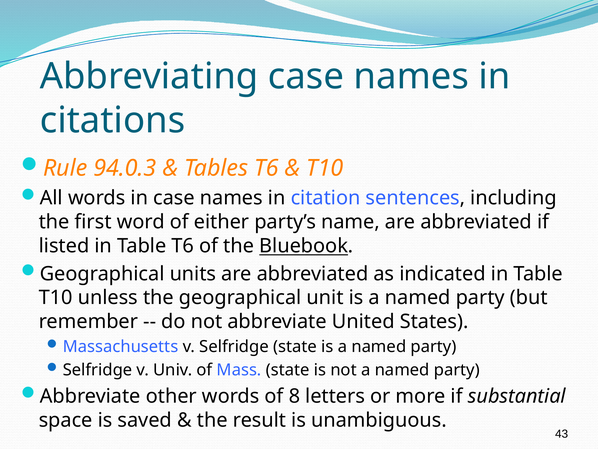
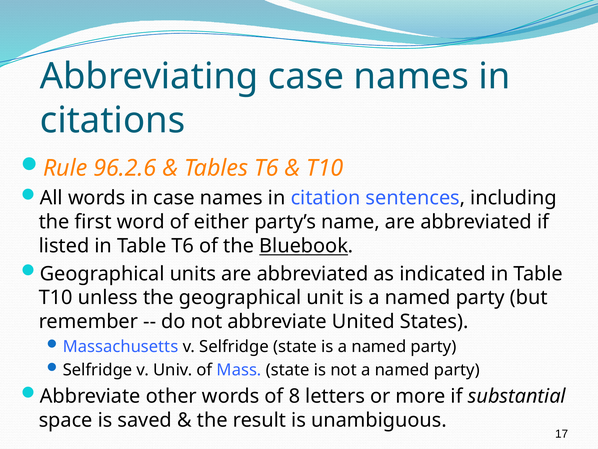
94.0.3: 94.0.3 -> 96.2.6
43: 43 -> 17
